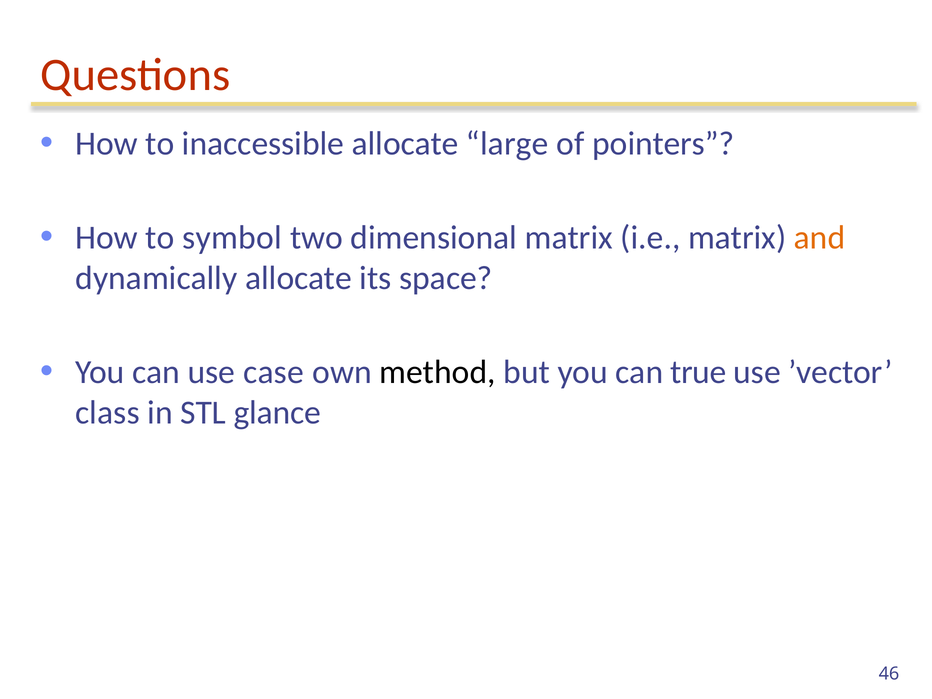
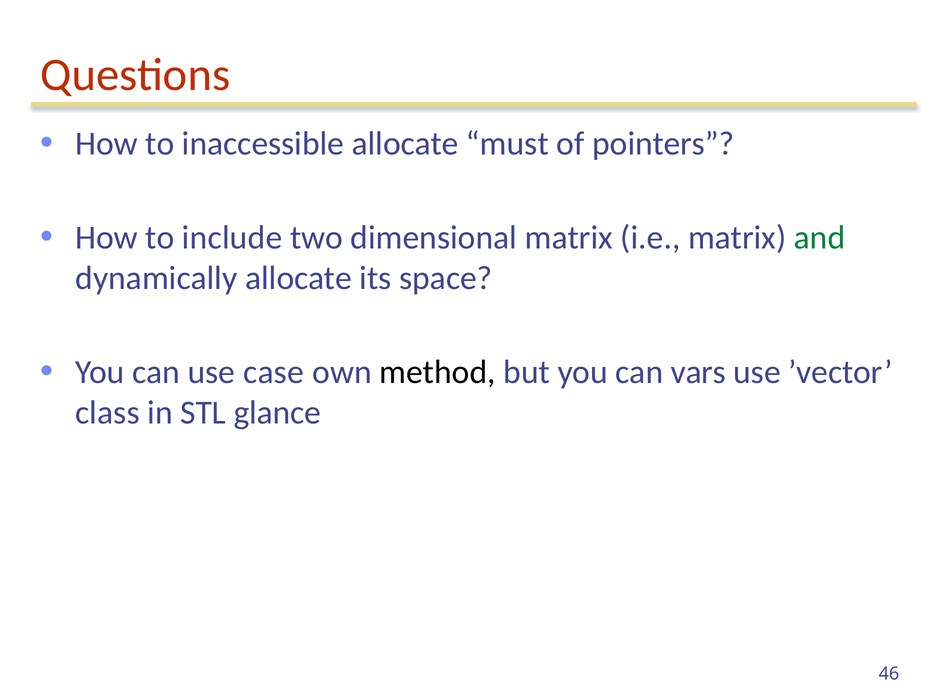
large: large -> must
symbol: symbol -> include
and colour: orange -> green
true: true -> vars
